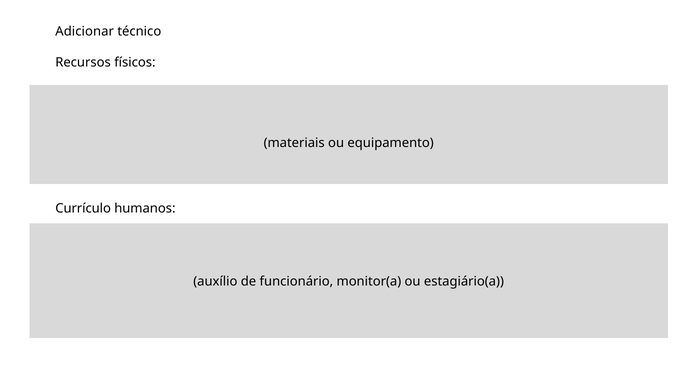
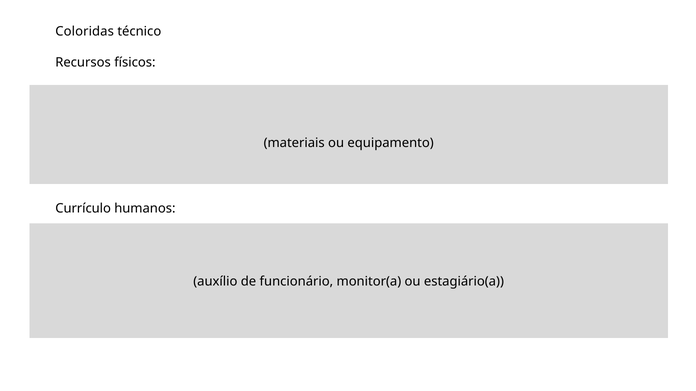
Adicionar: Adicionar -> Coloridas
